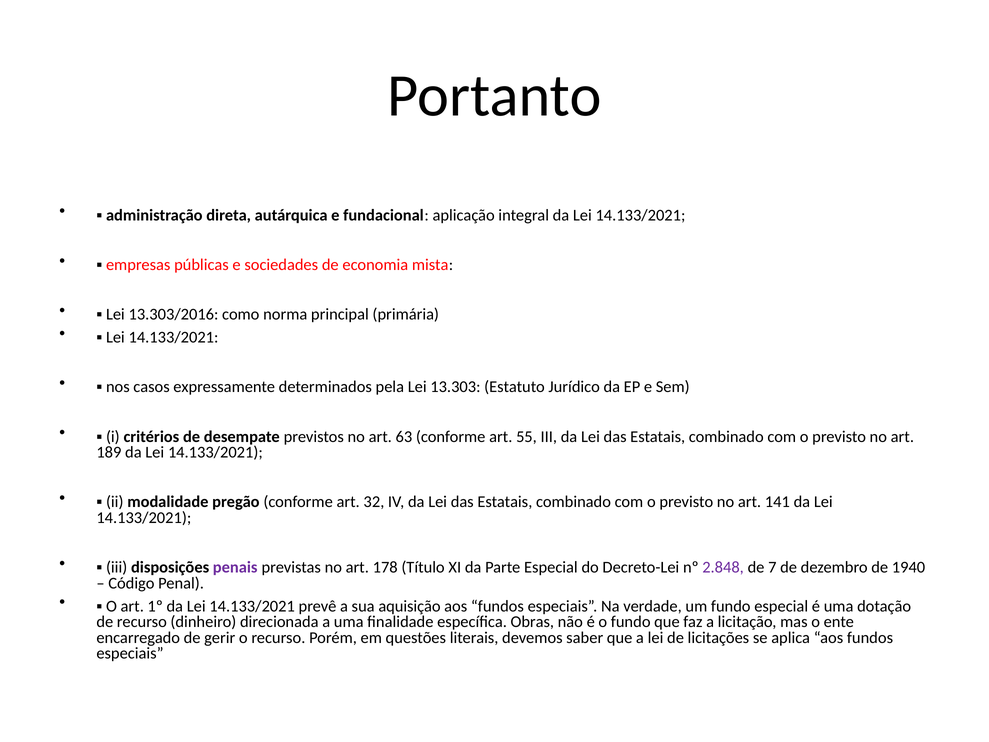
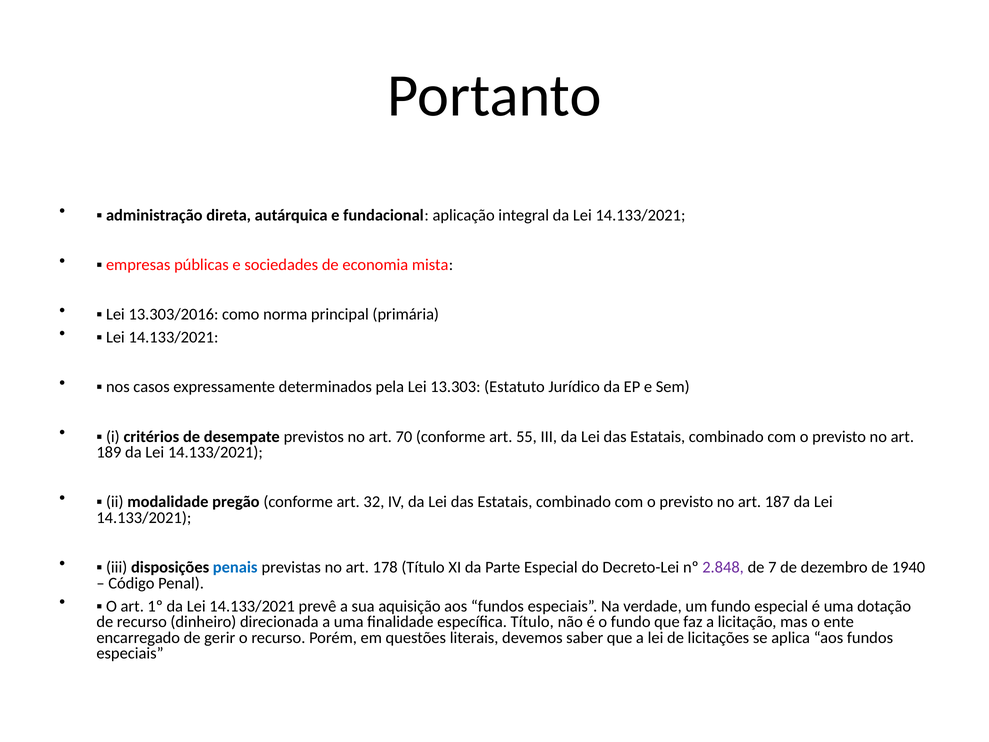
63: 63 -> 70
141: 141 -> 187
penais colour: purple -> blue
específica Obras: Obras -> Título
